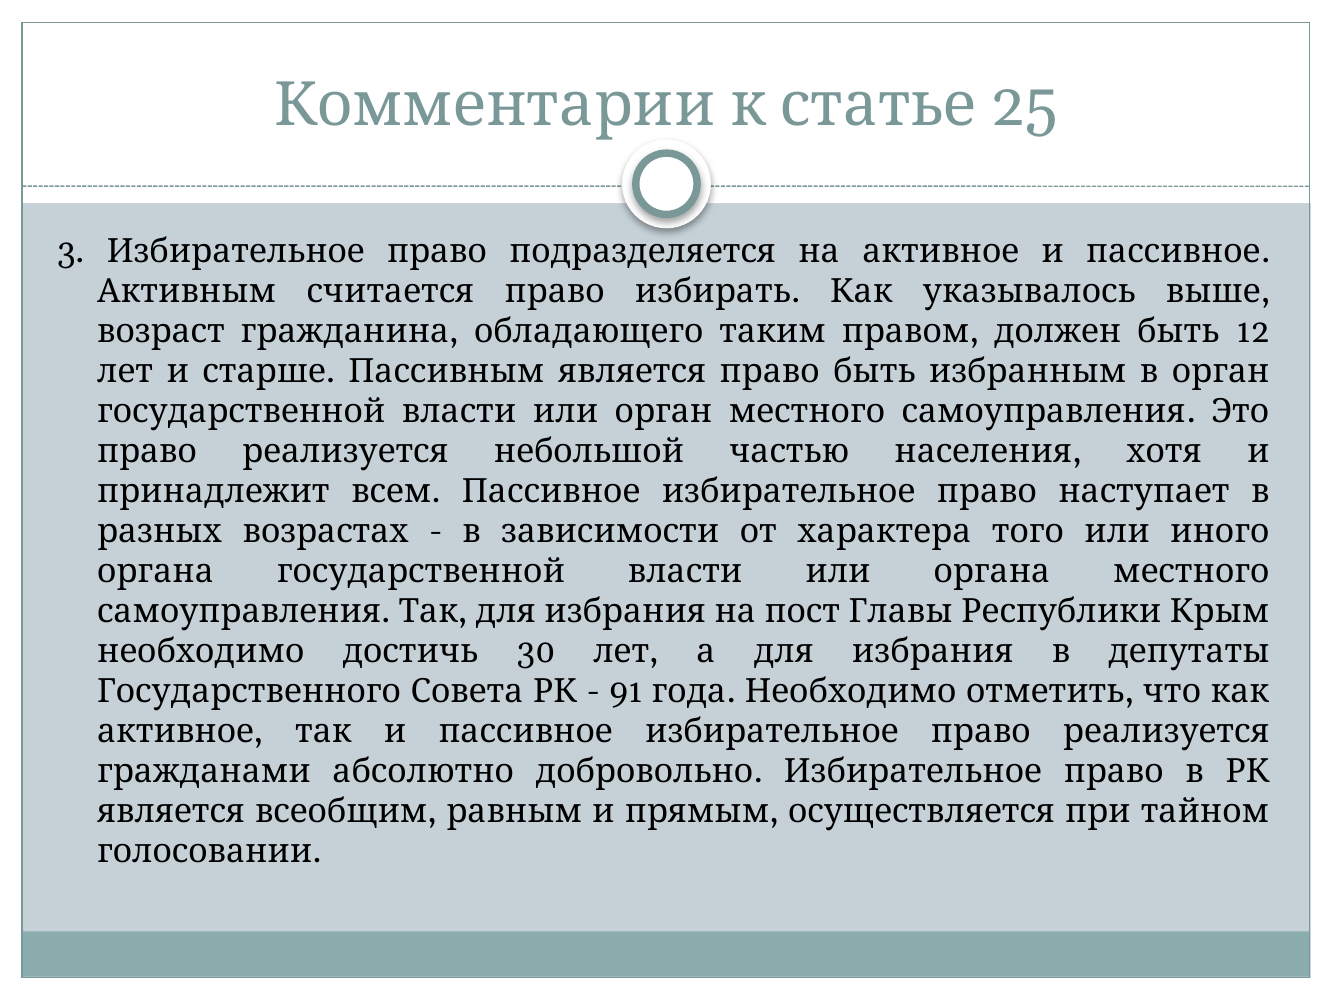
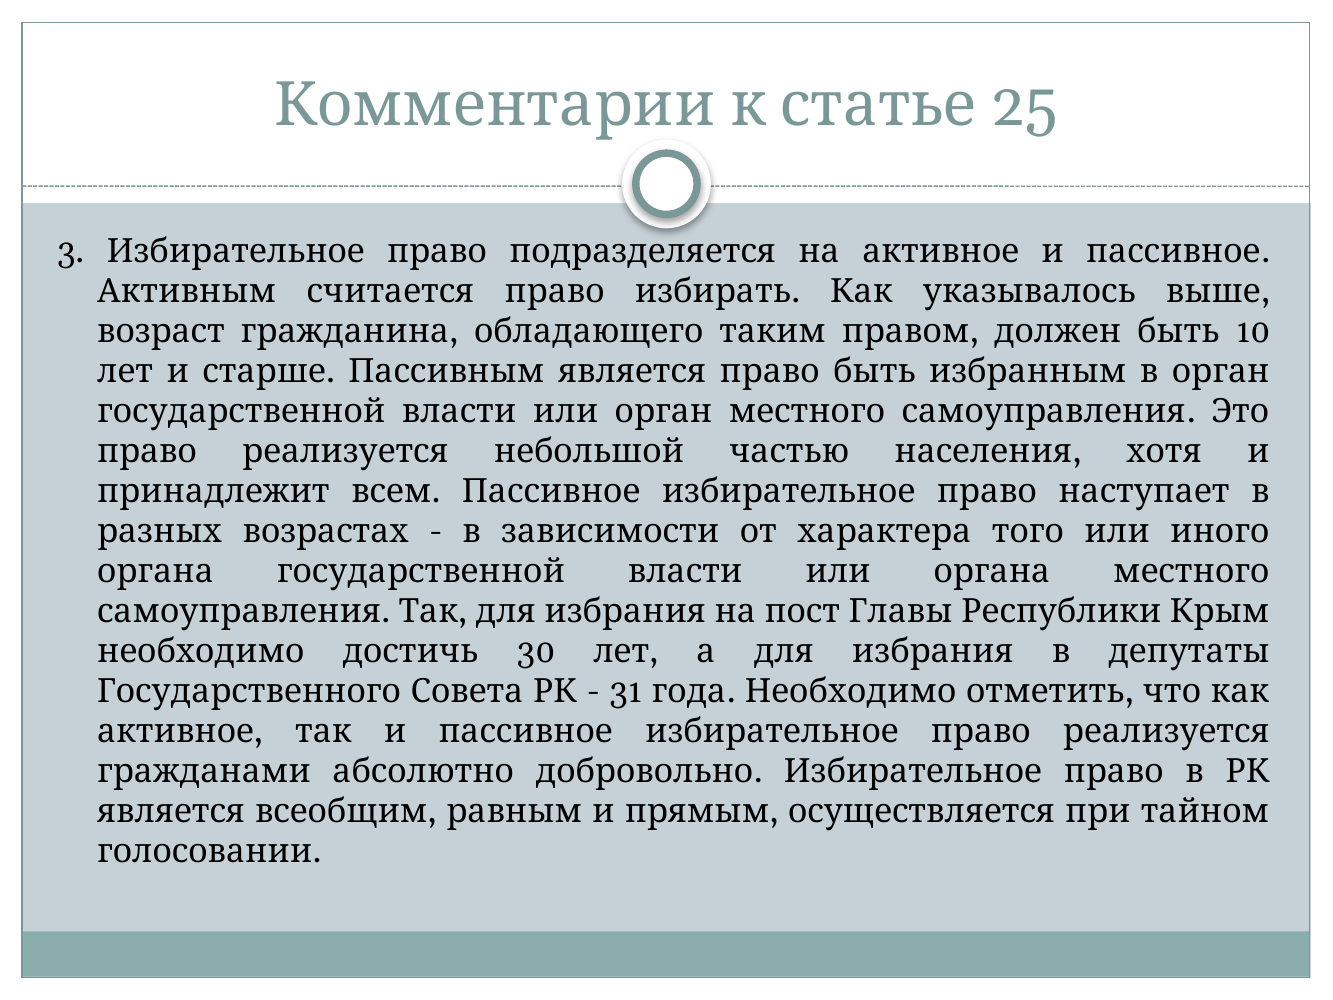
12: 12 -> 10
91: 91 -> 31
